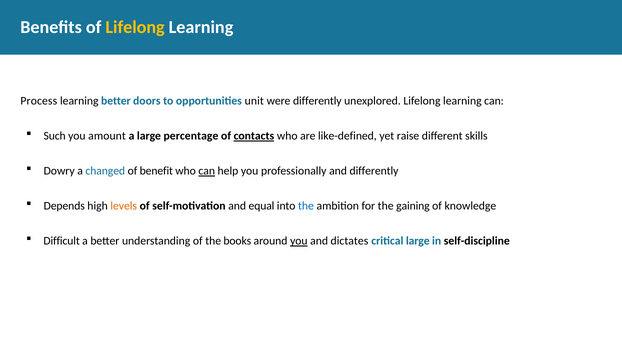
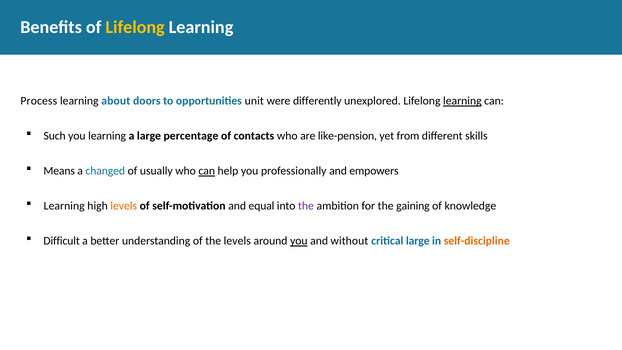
learning better: better -> about
learning at (462, 101) underline: none -> present
you amount: amount -> learning
contacts underline: present -> none
like-defined: like-defined -> like-pension
raise: raise -> from
Dowry: Dowry -> Means
benefit: benefit -> usually
and differently: differently -> empowers
Depends at (64, 206): Depends -> Learning
the at (306, 206) colour: blue -> purple
the books: books -> levels
dictates: dictates -> without
self-discipline colour: black -> orange
